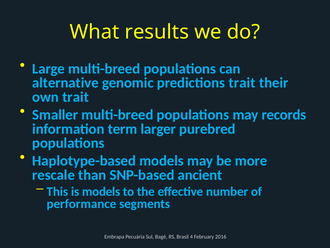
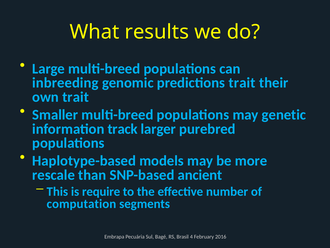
alternative: alternative -> inbreeding
records: records -> genetic
term: term -> track
is models: models -> require
performance: performance -> computation
